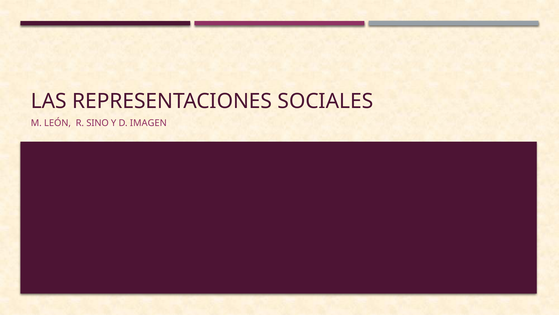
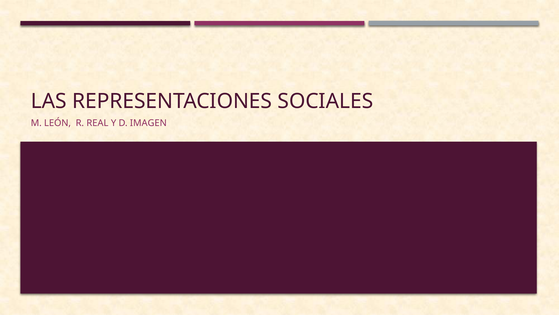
SINO: SINO -> REAL
